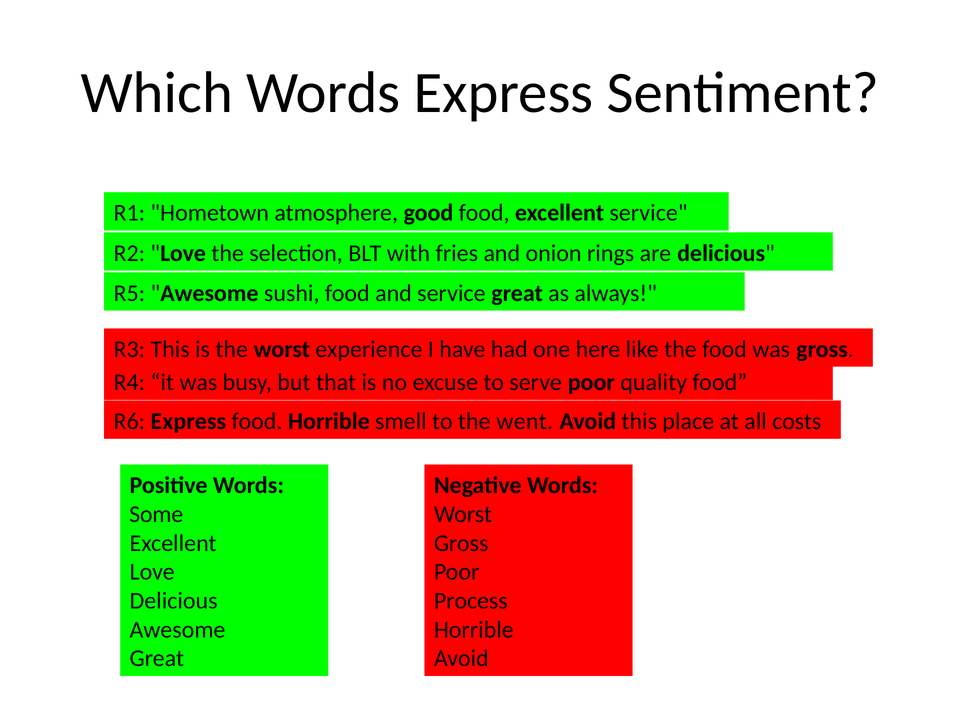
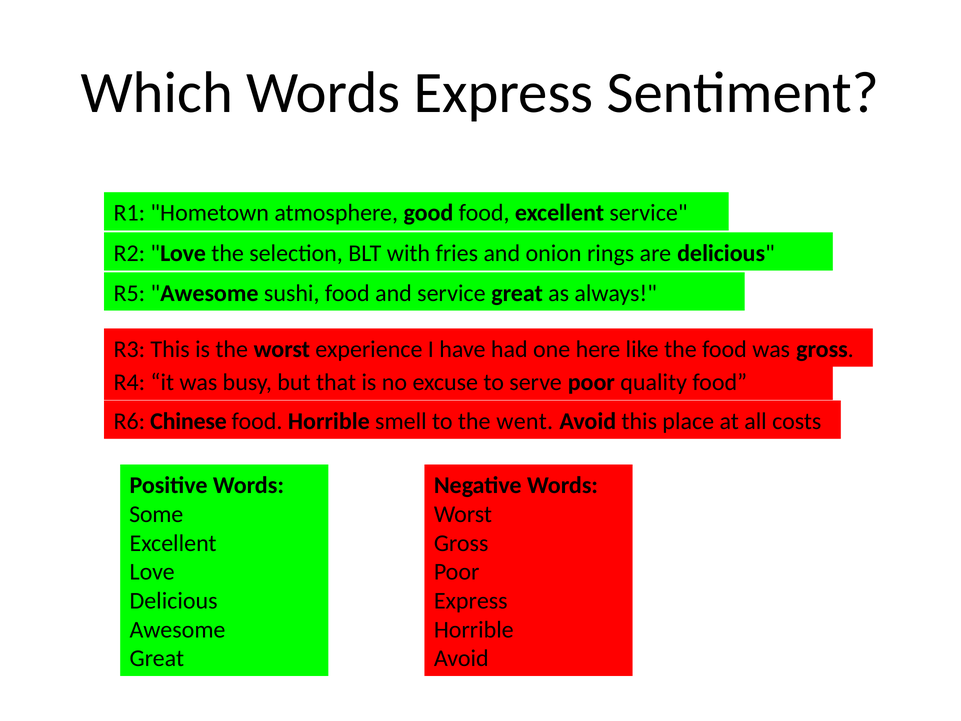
R6 Express: Express -> Chinese
Process at (471, 601): Process -> Express
